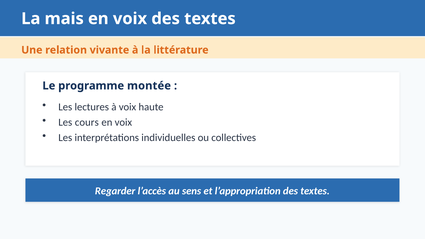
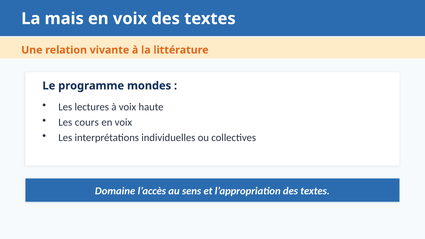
montée: montée -> mondes
Regarder: Regarder -> Domaine
